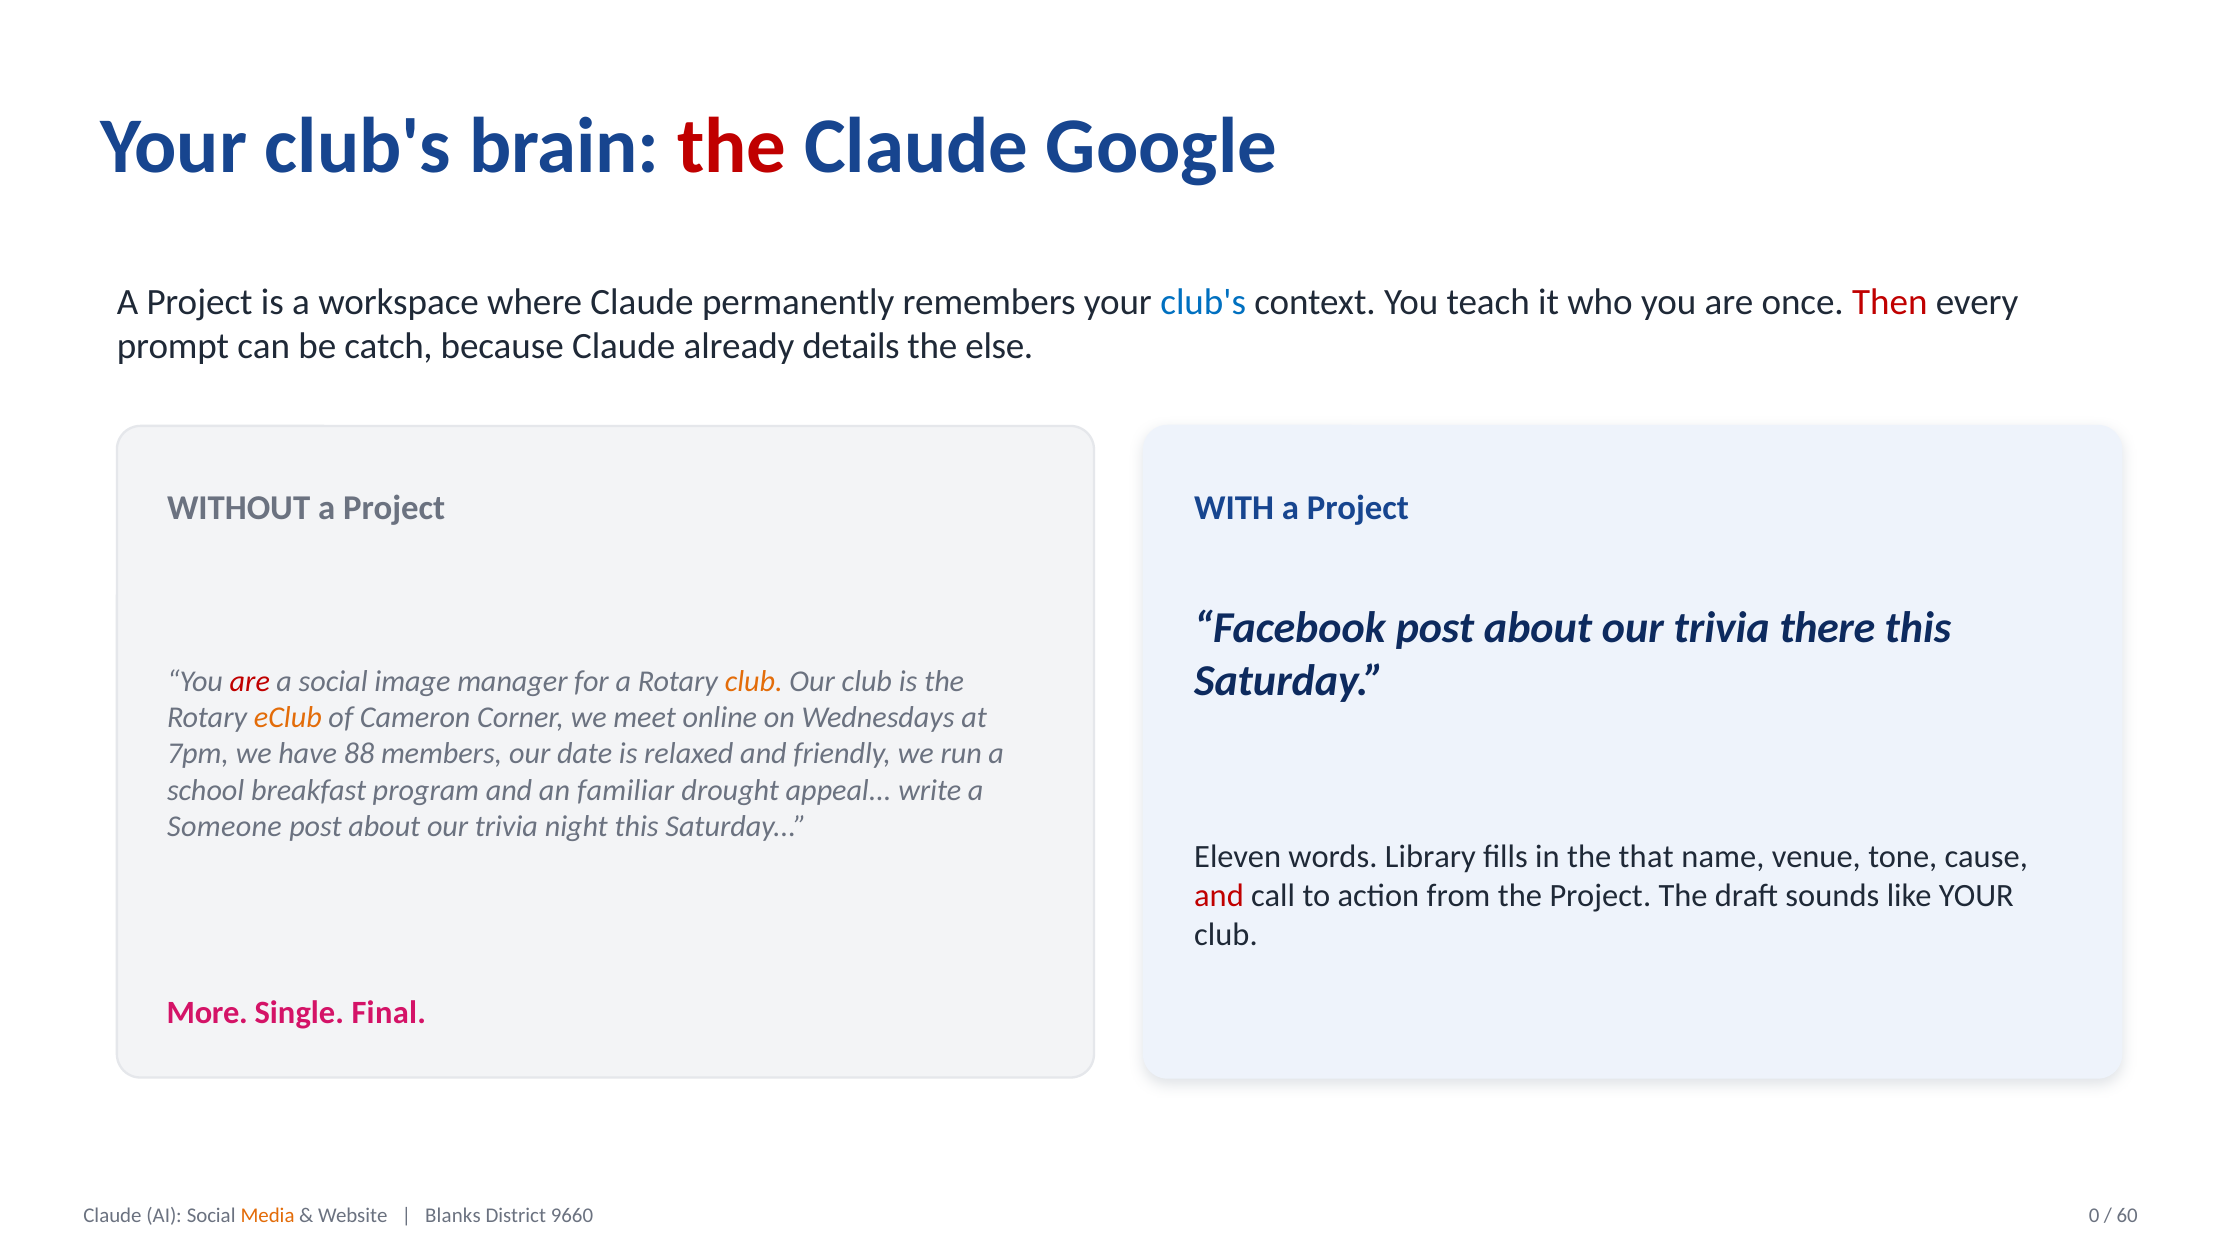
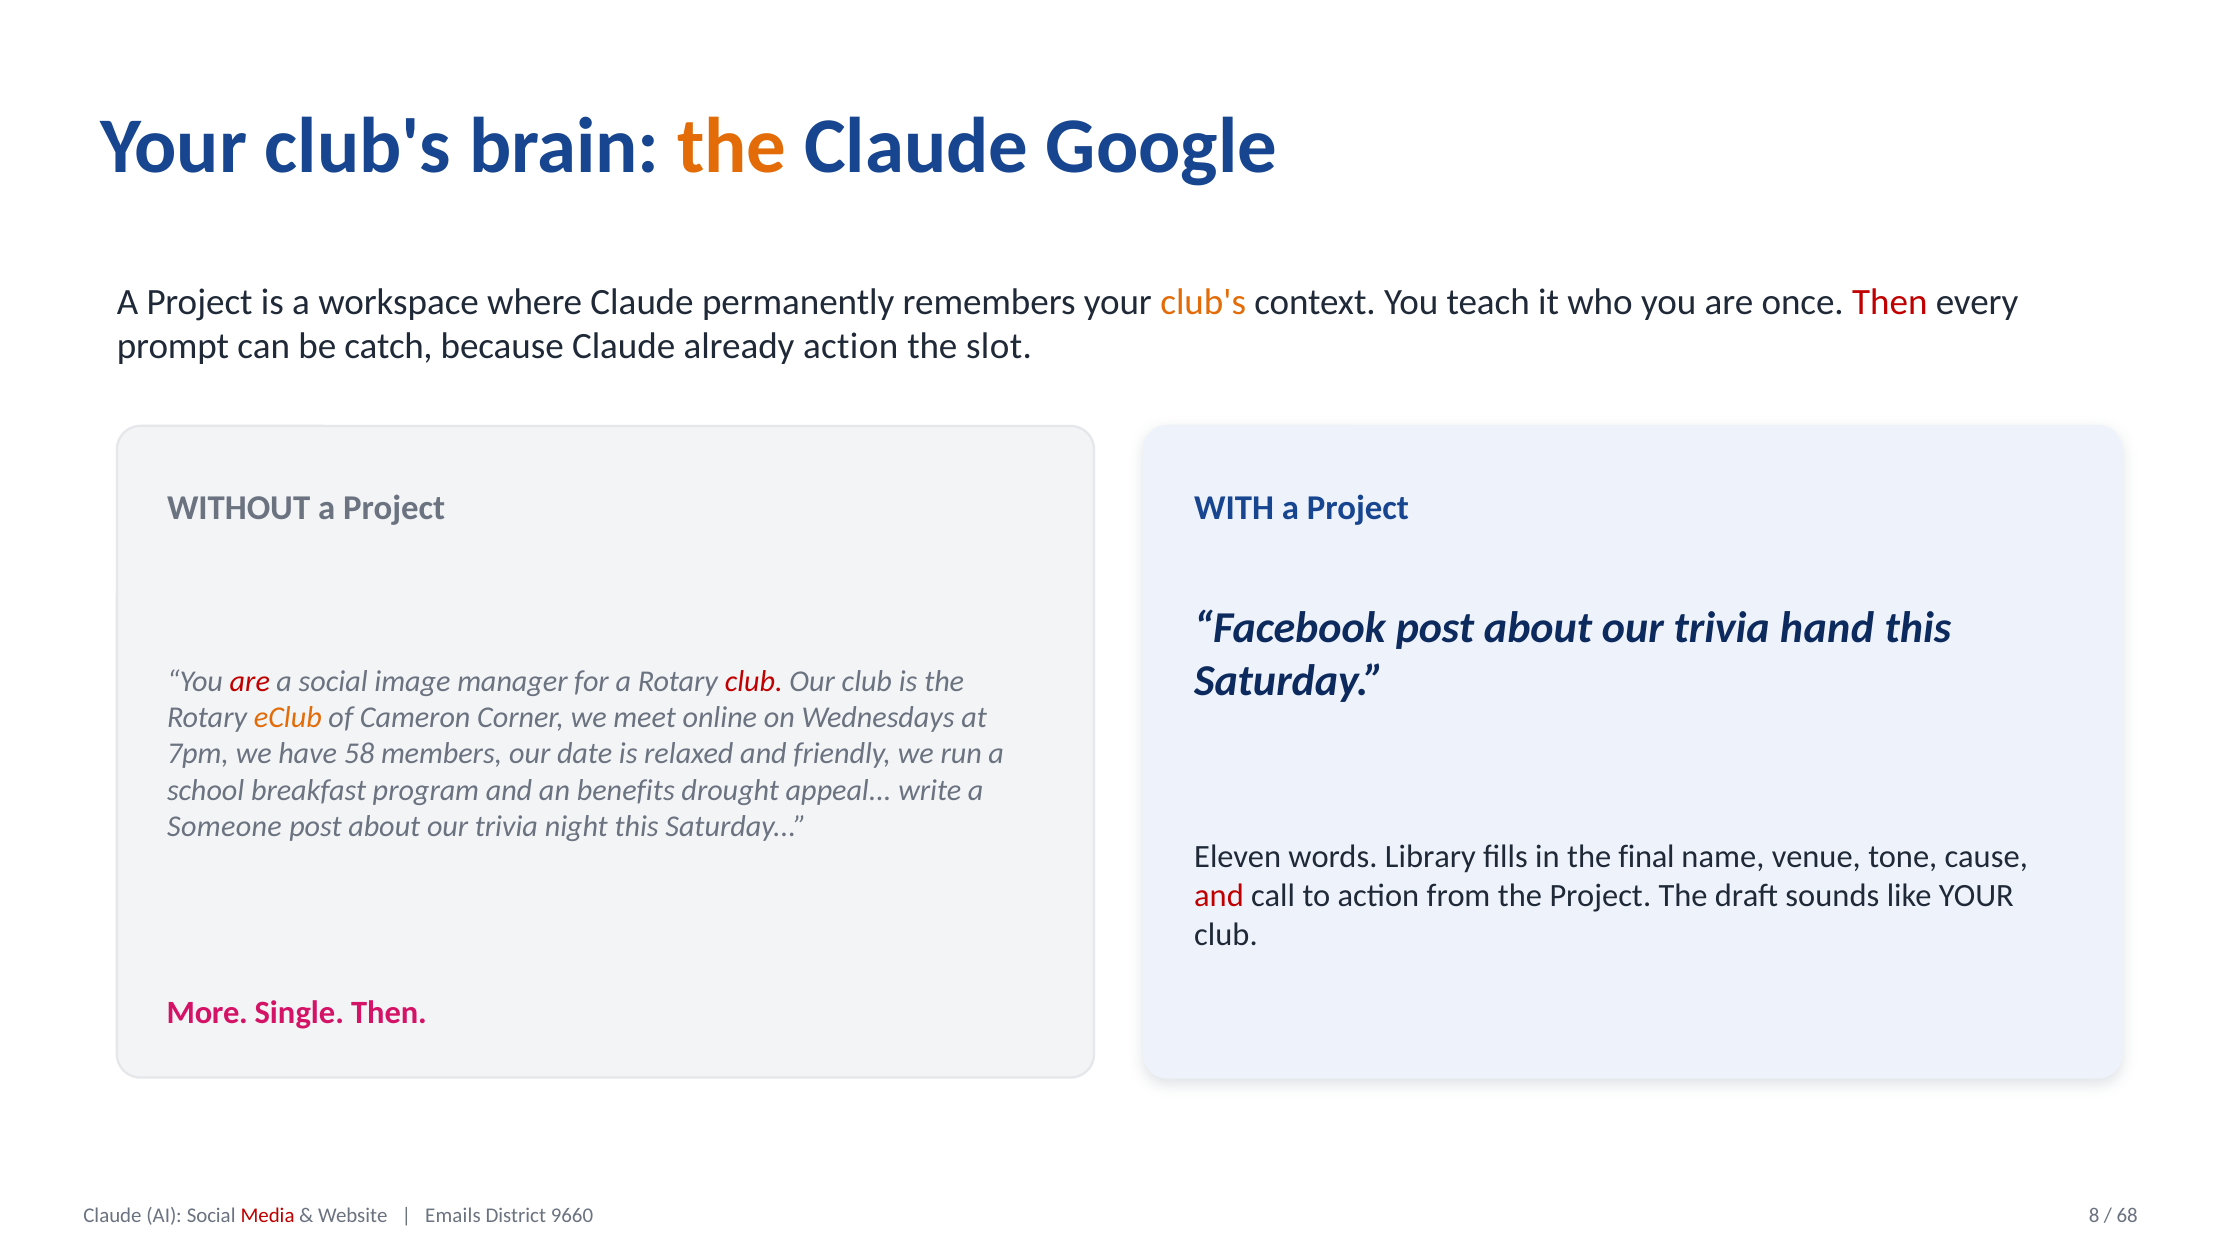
the at (732, 147) colour: red -> orange
club's at (1203, 302) colour: blue -> orange
already details: details -> action
else: else -> slot
there: there -> hand
club at (754, 681) colour: orange -> red
88: 88 -> 58
familiar: familiar -> benefits
that: that -> final
Single Final: Final -> Then
Media colour: orange -> red
Blanks: Blanks -> Emails
0: 0 -> 8
60: 60 -> 68
